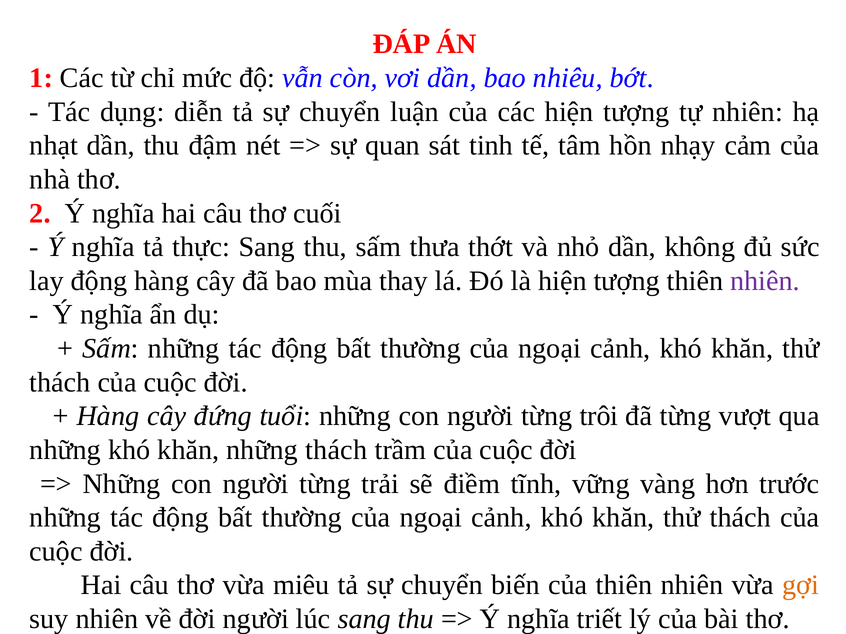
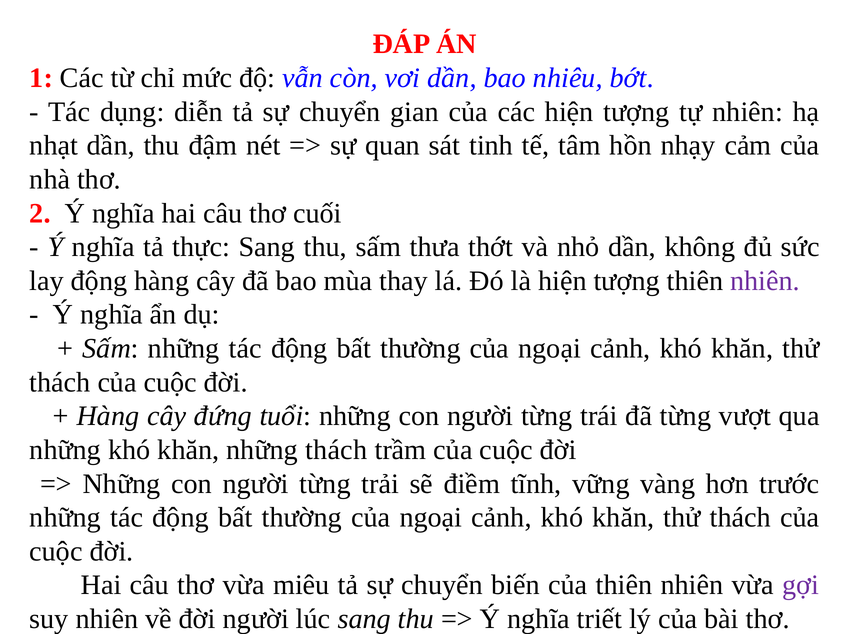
luận: luận -> gian
trôi: trôi -> trái
gợi colour: orange -> purple
